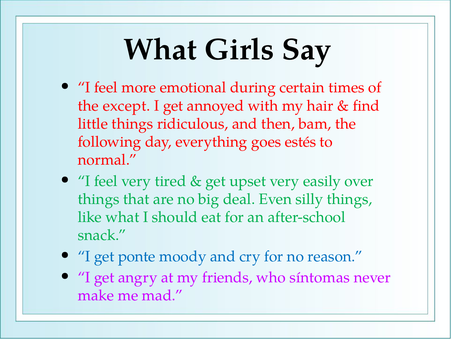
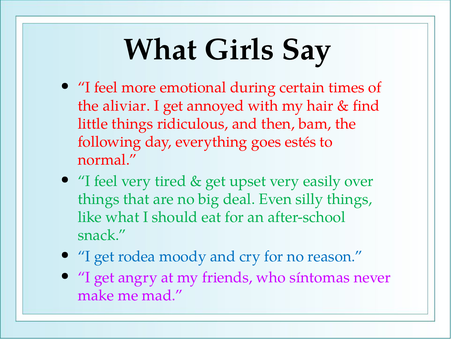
except: except -> aliviar
ponte: ponte -> rodea
